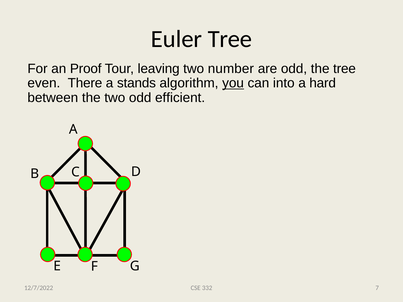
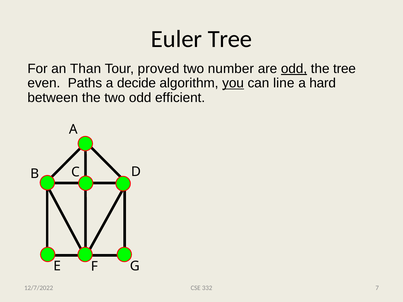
Proof: Proof -> Than
leaving: leaving -> proved
odd at (294, 69) underline: none -> present
There: There -> Paths
stands: stands -> decide
into: into -> line
